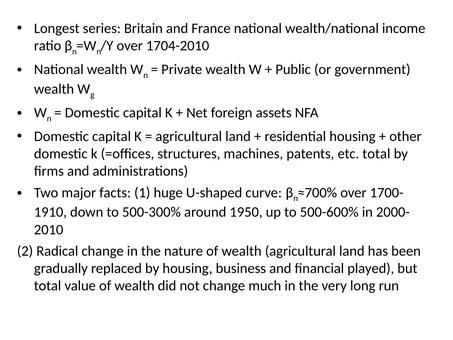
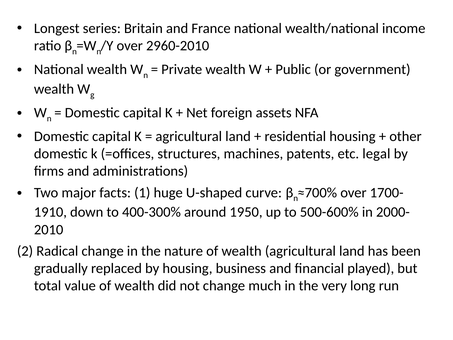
1704-2010: 1704-2010 -> 2960-2010
etc total: total -> legal
500-300%: 500-300% -> 400-300%
